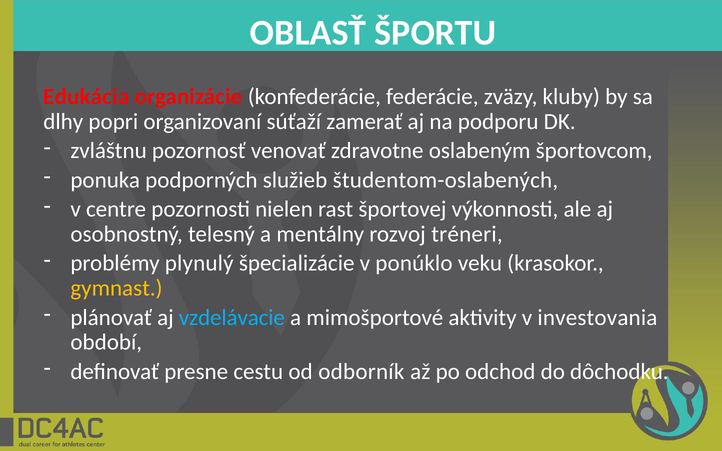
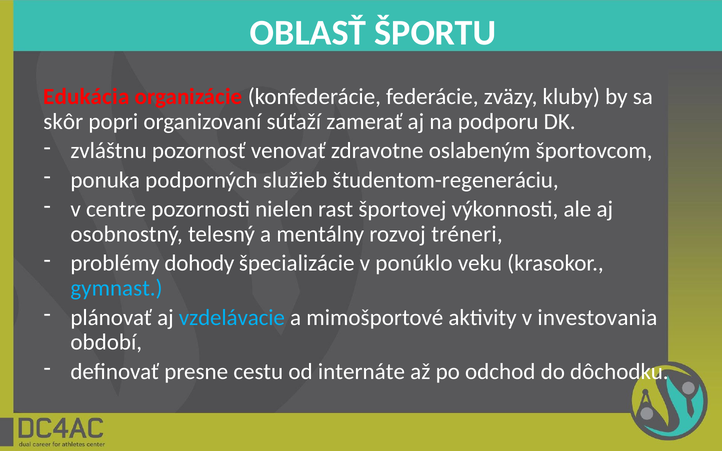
dlhy: dlhy -> skôr
študentom-oslabených: študentom-oslabených -> študentom-regeneráciu
plynulý: plynulý -> dohody
gymnast colour: yellow -> light blue
odborník: odborník -> internáte
